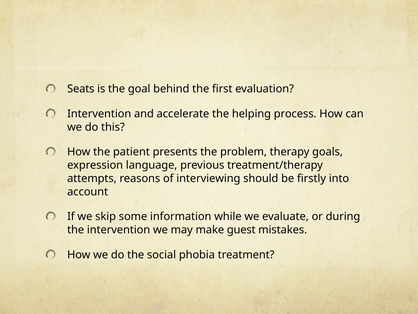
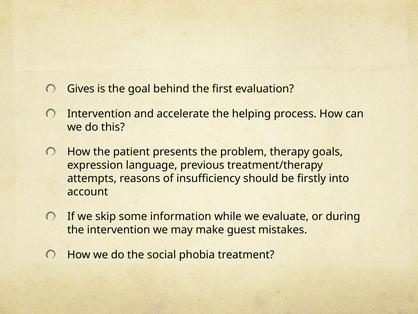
Seats: Seats -> Gives
interviewing: interviewing -> insufficiency
